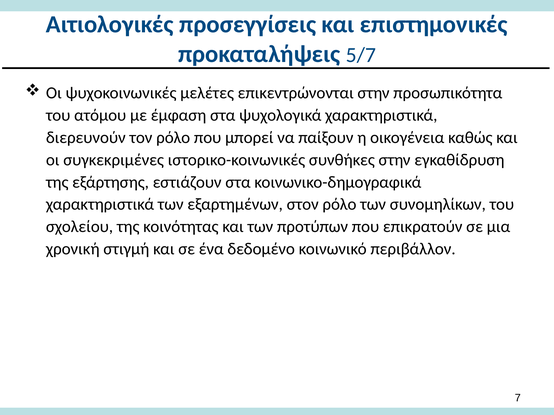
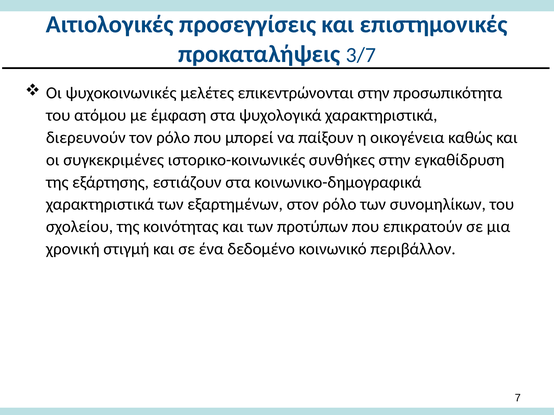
5/7: 5/7 -> 3/7
